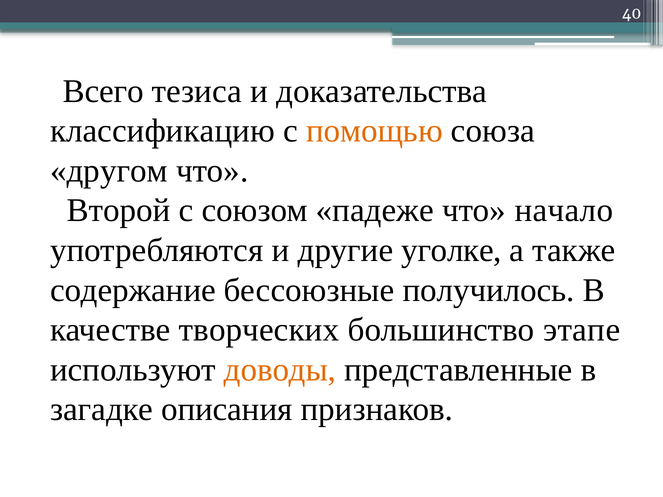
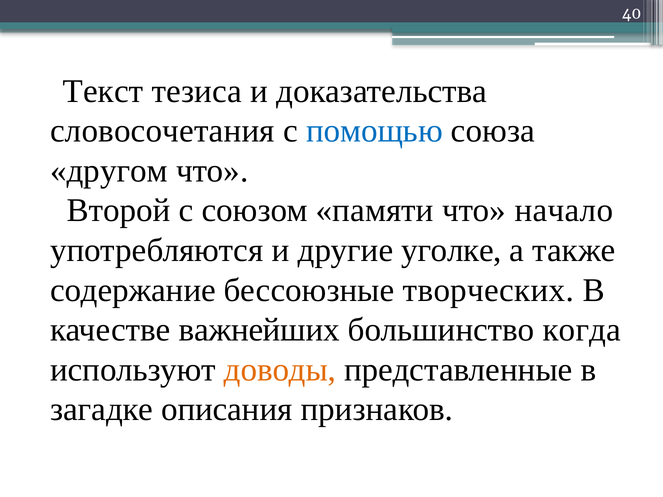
Всего: Всего -> Текст
классификацию: классификацию -> словосочетания
помощью colour: orange -> blue
падеже: падеже -> памяти
получилось: получилось -> творческих
творческих: творческих -> важнейших
этапе: этапе -> когда
